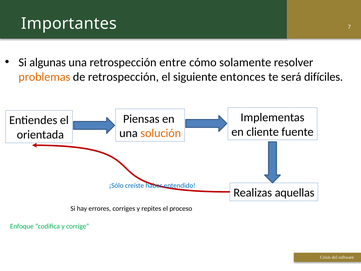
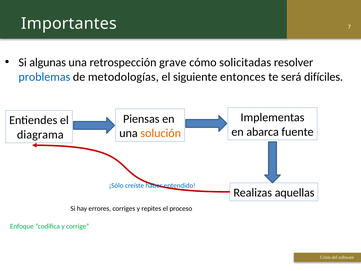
entre: entre -> grave
solamente: solamente -> solicitadas
problemas colour: orange -> blue
de retrospección: retrospección -> metodologías
cliente: cliente -> abarca
orientada: orientada -> diagrama
